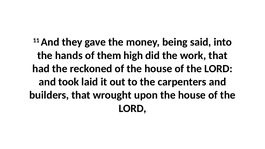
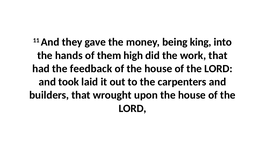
said: said -> king
reckoned: reckoned -> feedback
